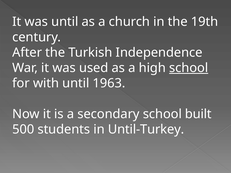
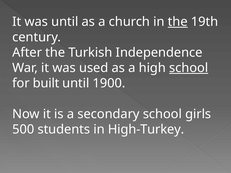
the at (178, 22) underline: none -> present
with: with -> built
1963: 1963 -> 1900
built: built -> girls
Until-Turkey: Until-Turkey -> High-Turkey
